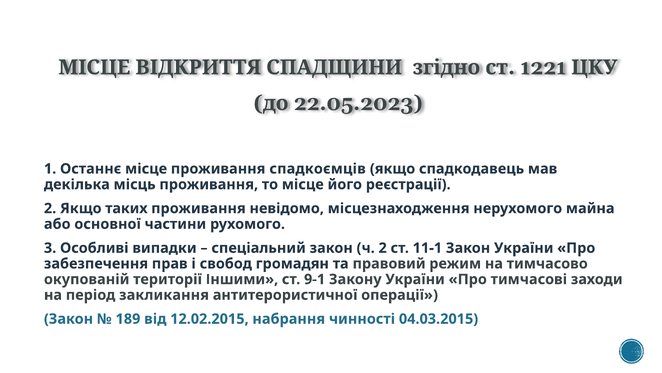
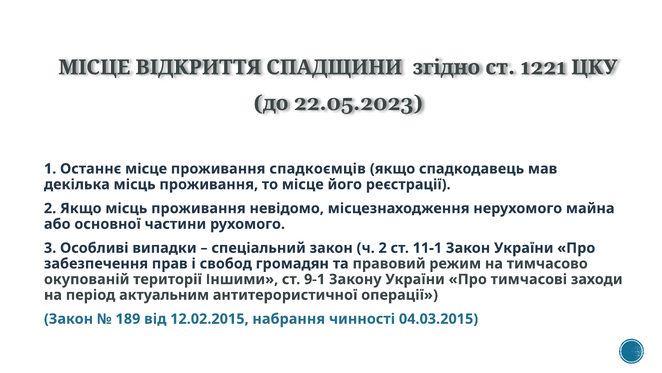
Якщо таких: таких -> місць
закликання: закликання -> актуальним
